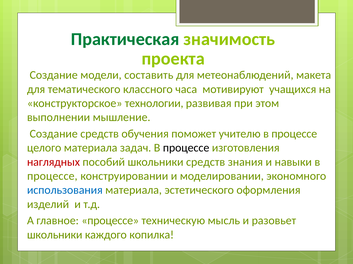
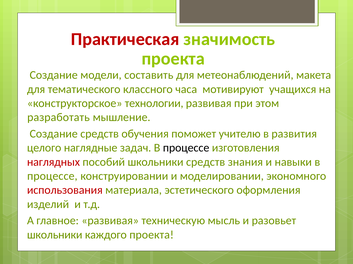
Практическая colour: green -> red
выполнении: выполнении -> разработать
учителю в процессе: процессе -> развития
целого материала: материала -> наглядные
использования colour: blue -> red
главное процессе: процессе -> развивая
каждого копилка: копилка -> проекта
